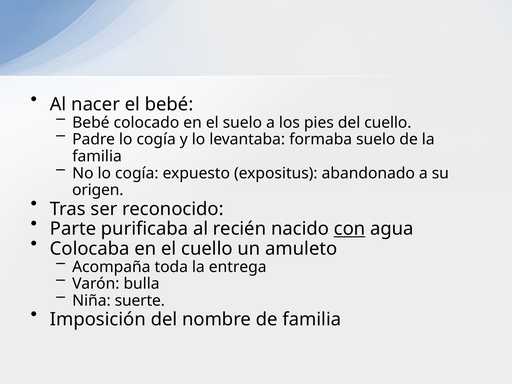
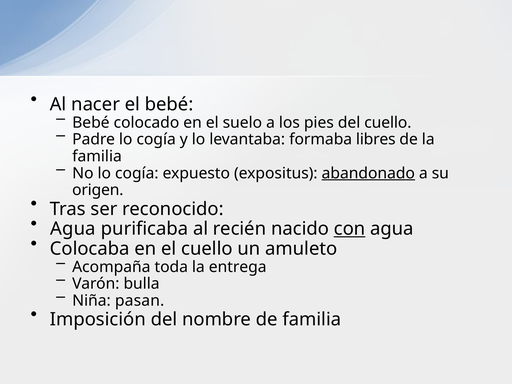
formaba suelo: suelo -> libres
abandonado underline: none -> present
Parte at (73, 229): Parte -> Agua
suerte: suerte -> pasan
